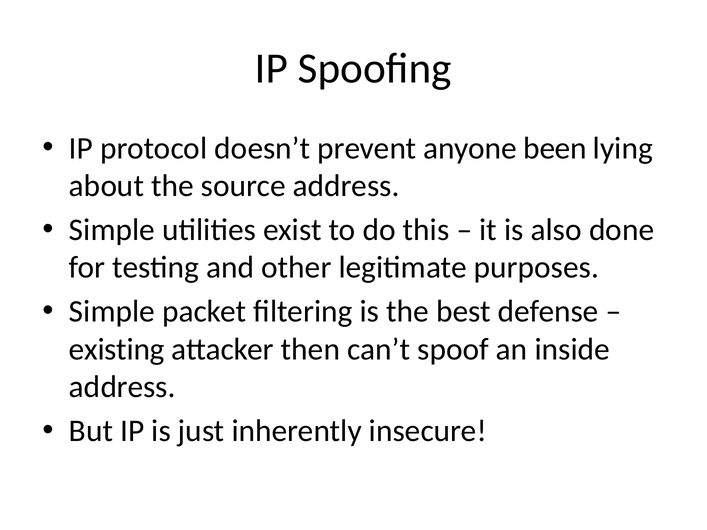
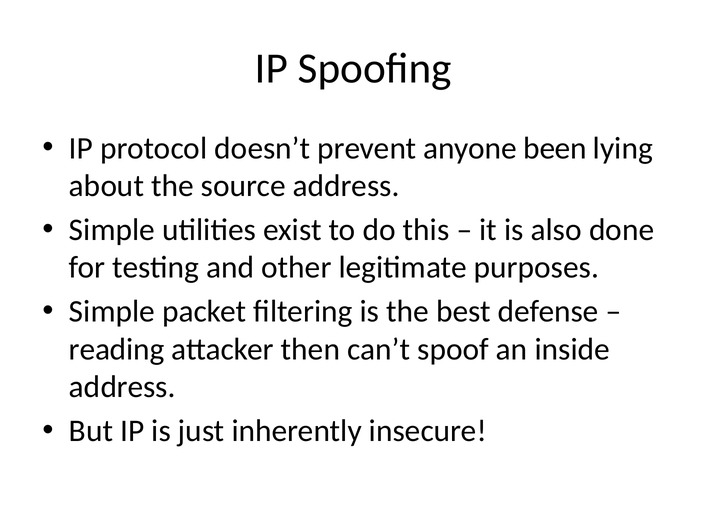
existing: existing -> reading
